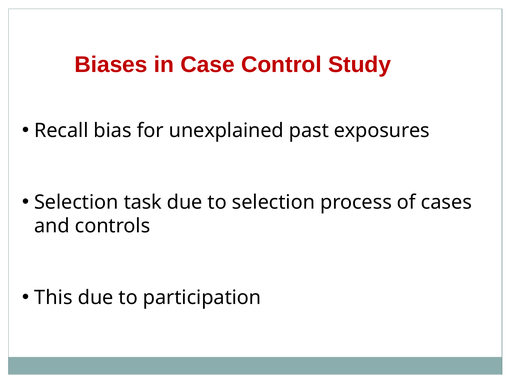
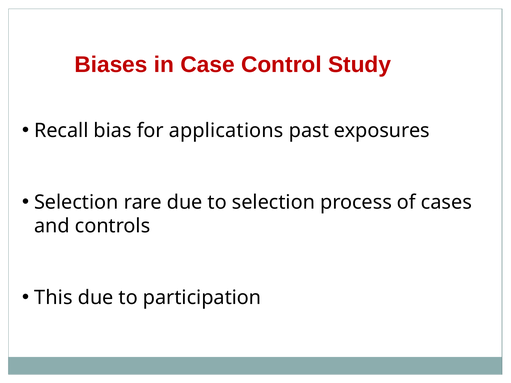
unexplained: unexplained -> applications
task: task -> rare
